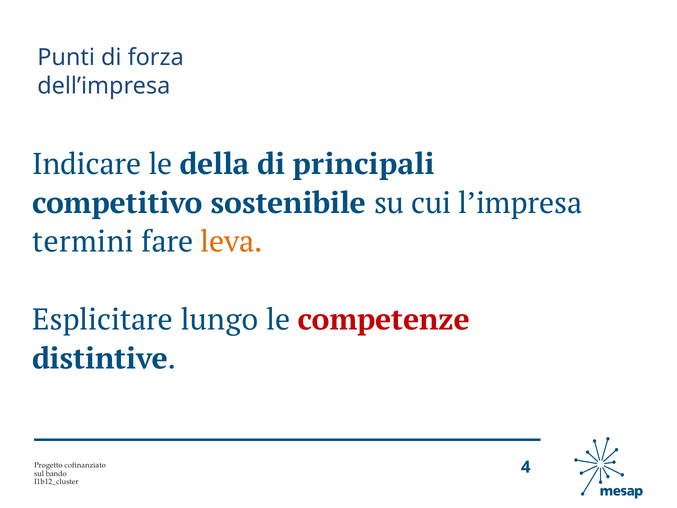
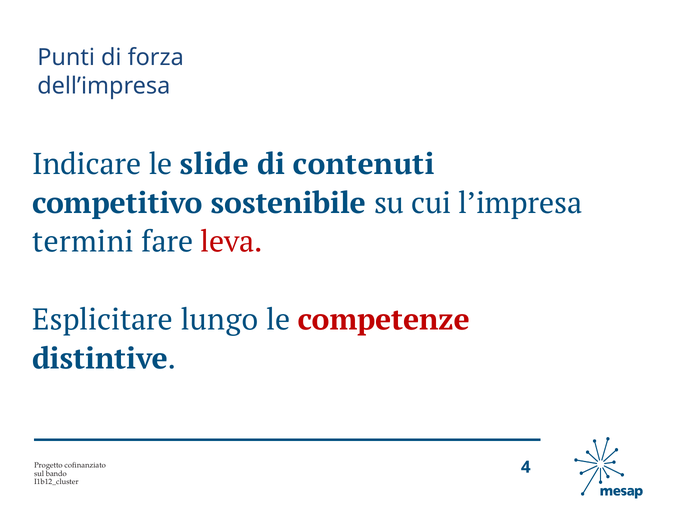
della: della -> slide
principali: principali -> contenuti
leva colour: orange -> red
